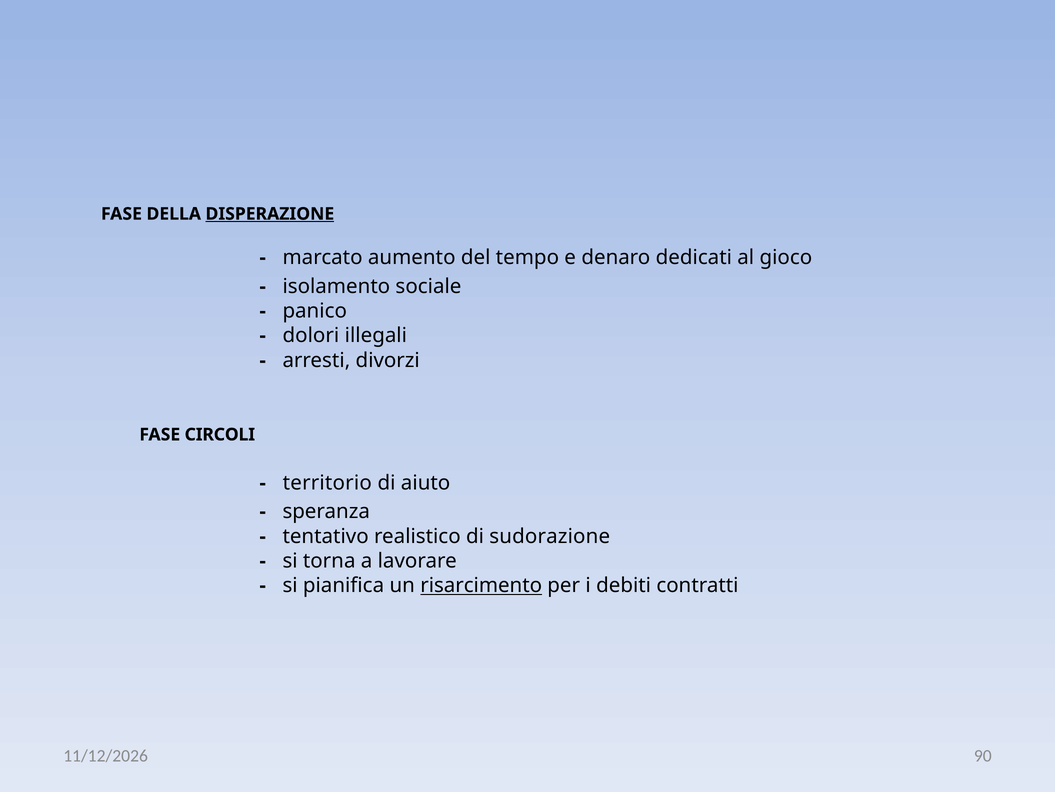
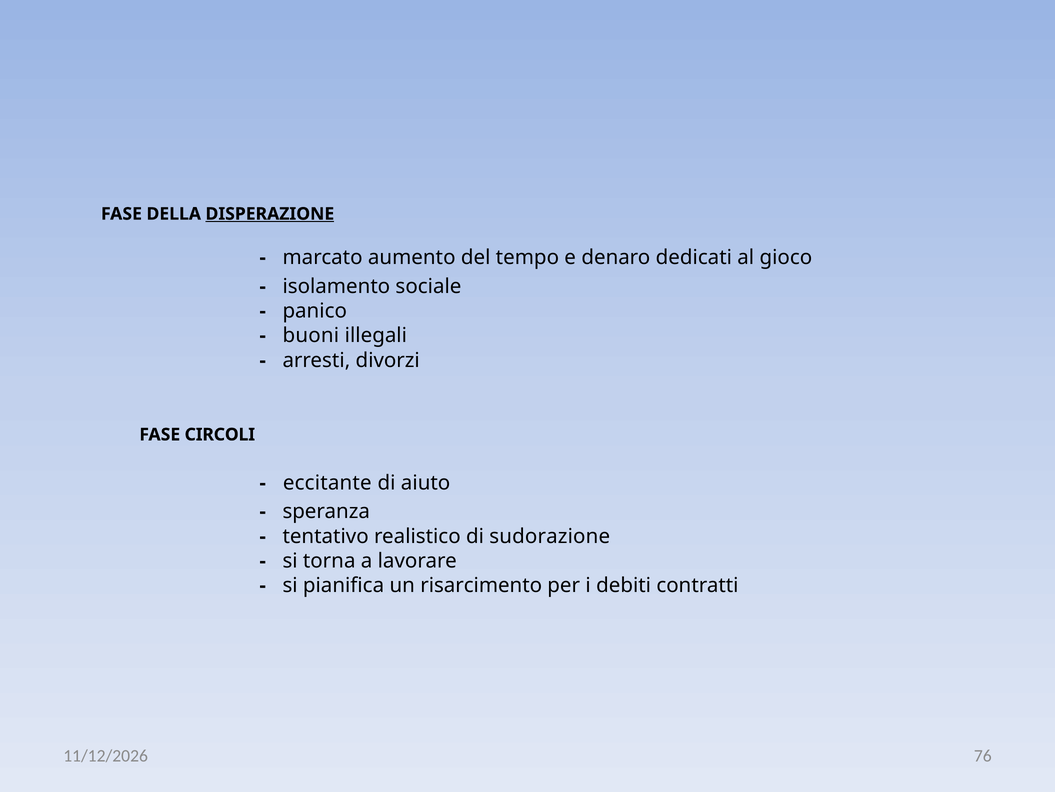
dolori: dolori -> buoni
territorio: territorio -> eccitante
risarcimento underline: present -> none
90: 90 -> 76
